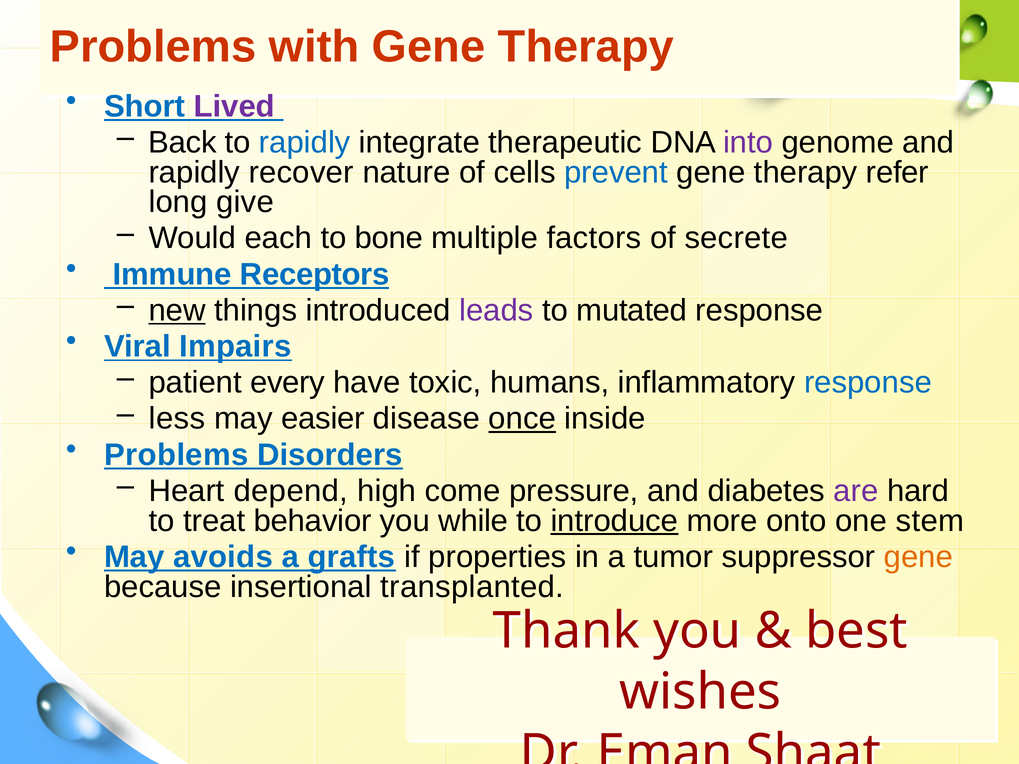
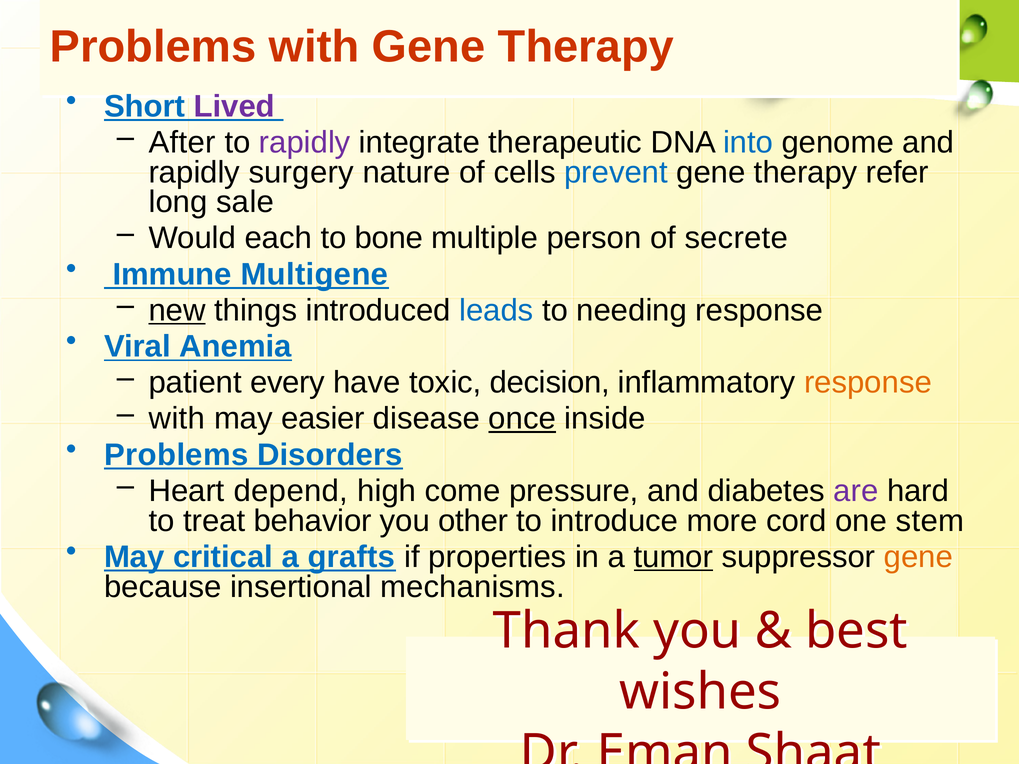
Back: Back -> After
rapidly at (305, 142) colour: blue -> purple
into colour: purple -> blue
recover: recover -> surgery
give: give -> sale
factors: factors -> person
Receptors: Receptors -> Multigene
leads colour: purple -> blue
mutated: mutated -> needing
Impairs: Impairs -> Anemia
humans: humans -> decision
response at (868, 383) colour: blue -> orange
less at (177, 419): less -> with
while: while -> other
introduce underline: present -> none
onto: onto -> cord
avoids: avoids -> critical
tumor underline: none -> present
transplanted: transplanted -> mechanisms
